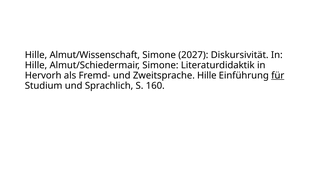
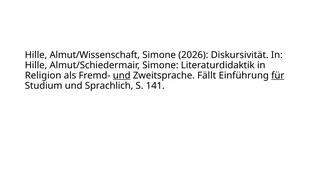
2027: 2027 -> 2026
Hervorh: Hervorh -> Religion
und at (122, 76) underline: none -> present
Zweitsprache Hille: Hille -> Fällt
160: 160 -> 141
